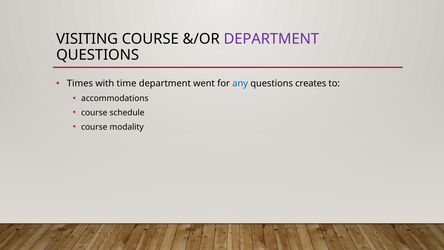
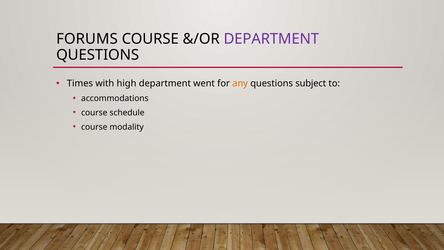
VISITING: VISITING -> FORUMS
time: time -> high
any colour: blue -> orange
creates: creates -> subject
